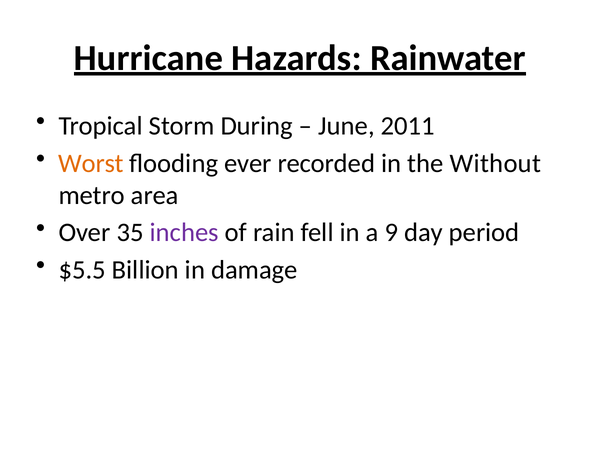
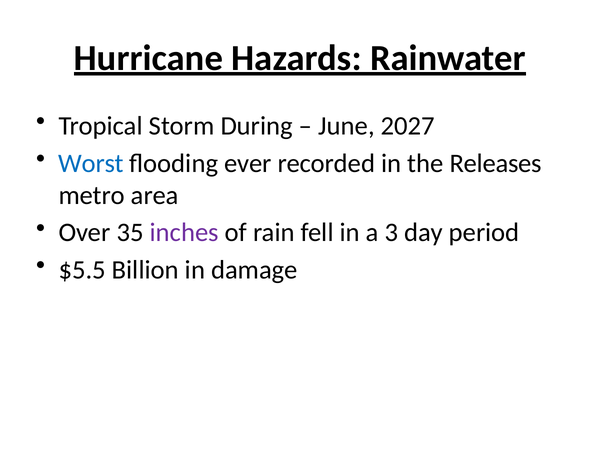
2011: 2011 -> 2027
Worst colour: orange -> blue
Without: Without -> Releases
9: 9 -> 3
